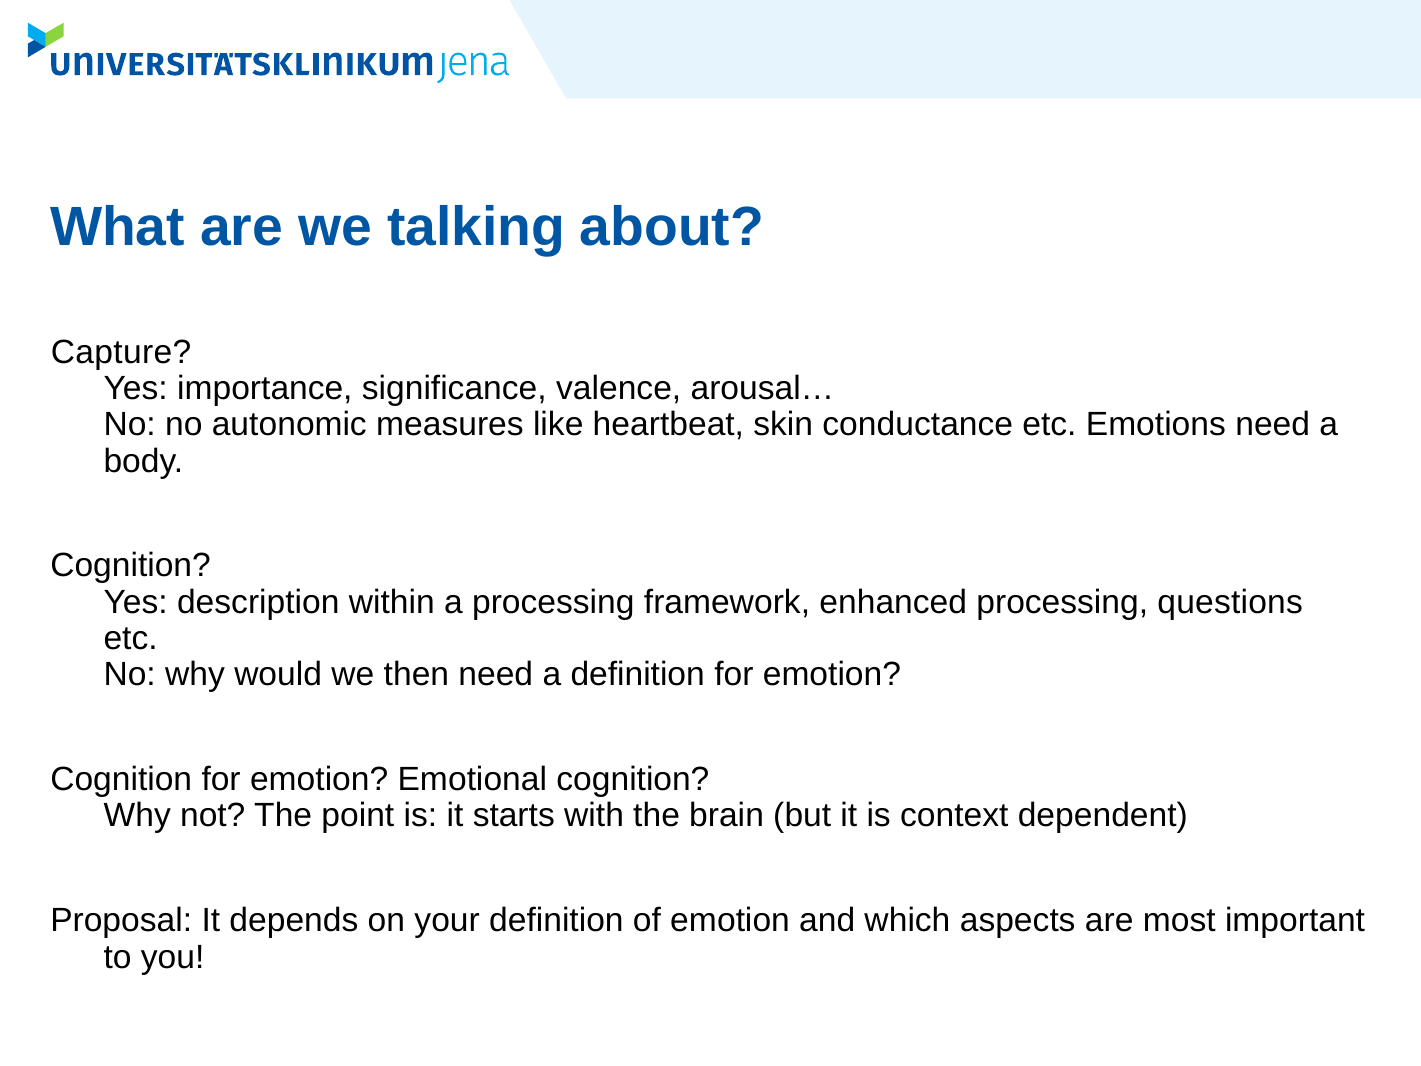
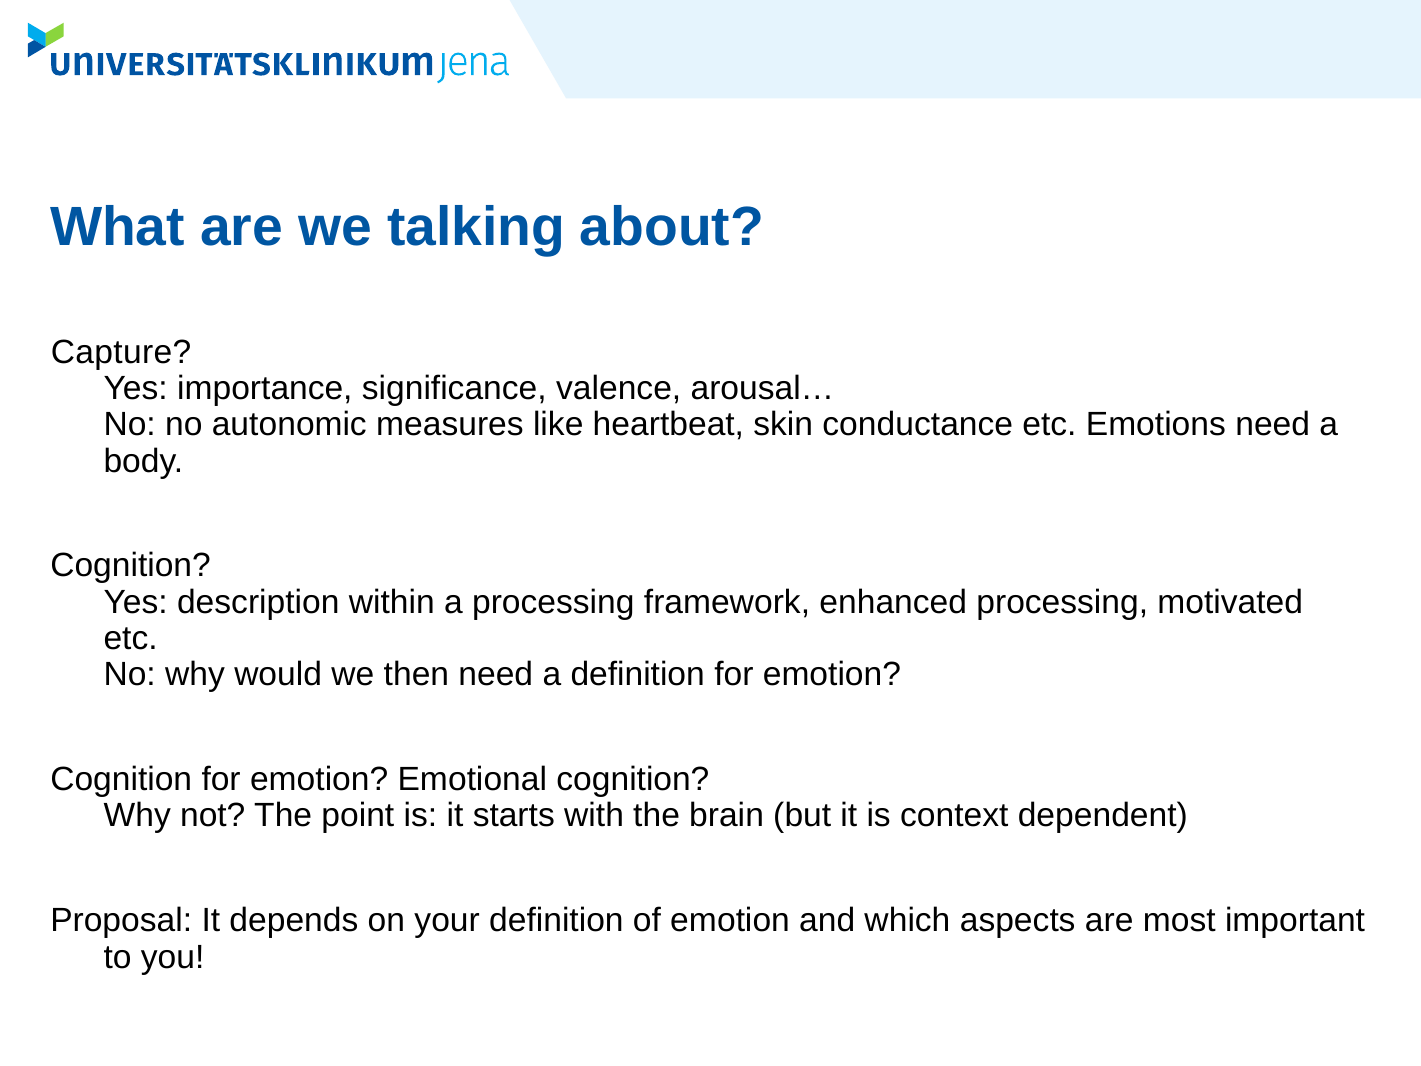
questions: questions -> motivated
